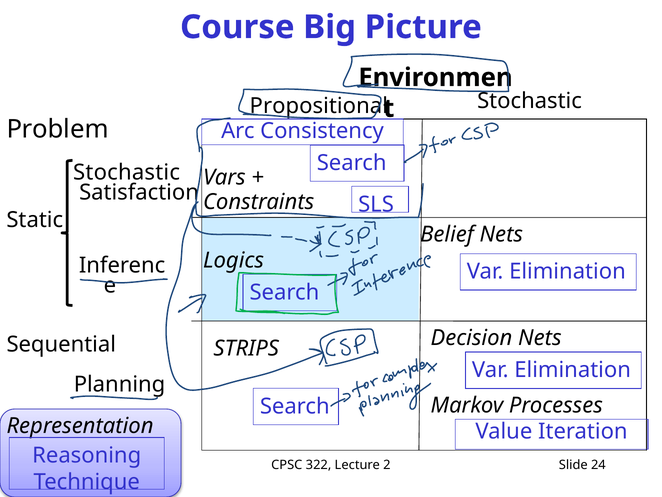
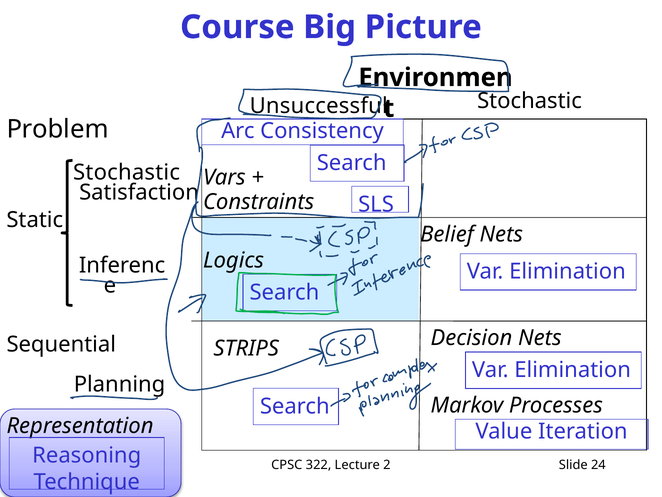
Propositional: Propositional -> Unsuccessful
